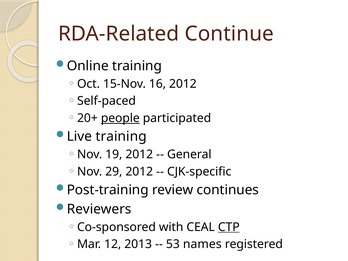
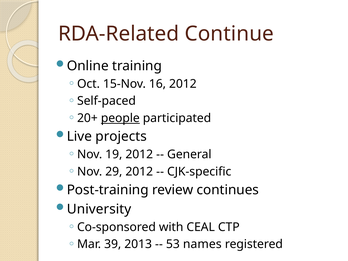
Live training: training -> projects
Reviewers: Reviewers -> University
CTP underline: present -> none
12: 12 -> 39
